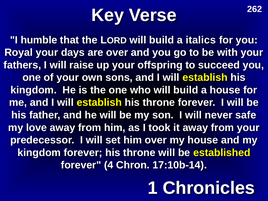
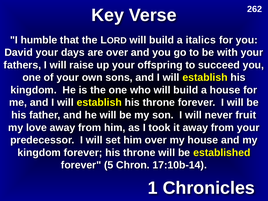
Royal: Royal -> David
safe: safe -> fruit
4: 4 -> 5
